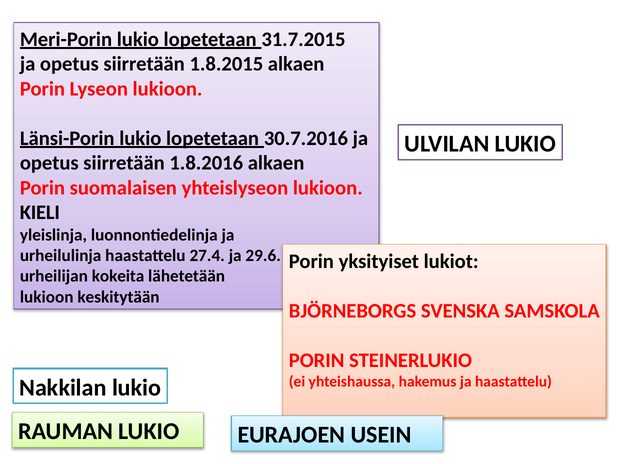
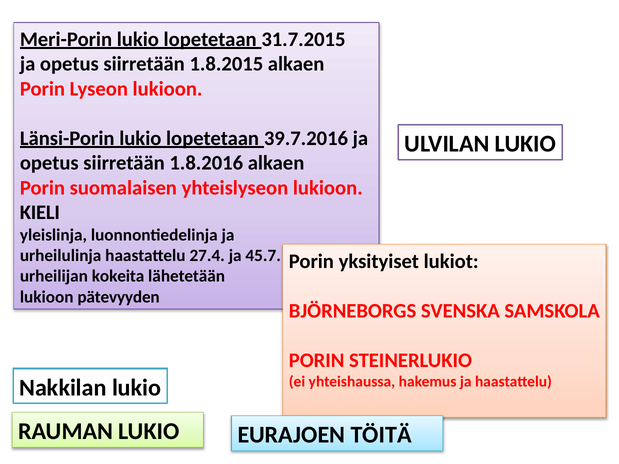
30.7.2016: 30.7.2016 -> 39.7.2016
29.6: 29.6 -> 45.7
keskitytään: keskitytään -> pätevyyden
USEIN: USEIN -> TÖITÄ
